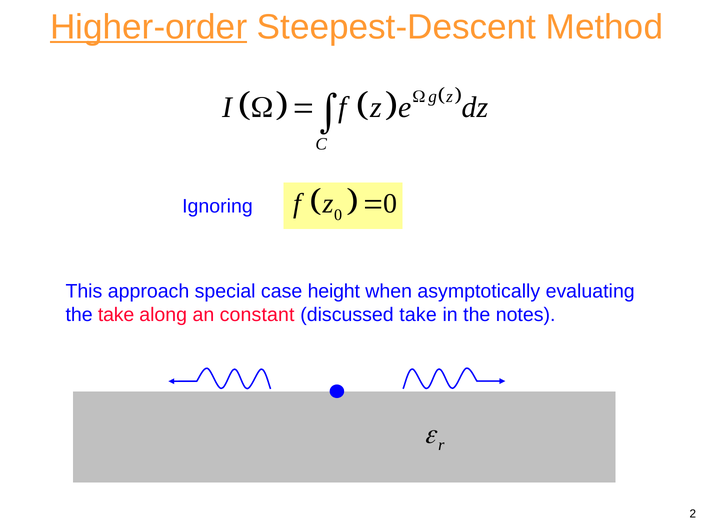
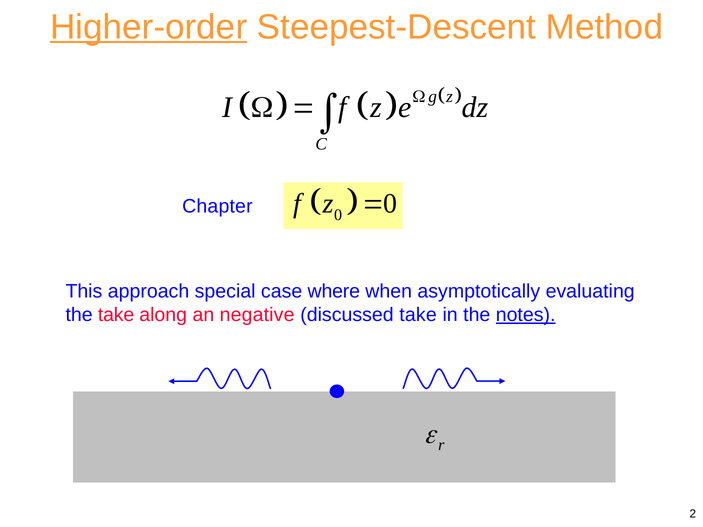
Ignoring: Ignoring -> Chapter
height: height -> where
constant: constant -> negative
notes underline: none -> present
